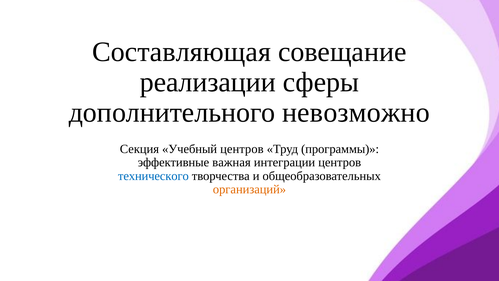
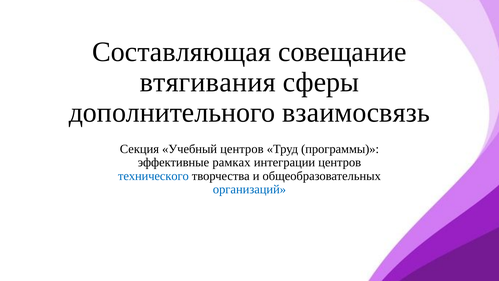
реализации: реализации -> втягивания
невозможно: невозможно -> взаимосвязь
важная: важная -> рамках
организаций colour: orange -> blue
